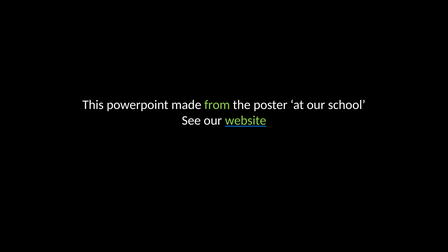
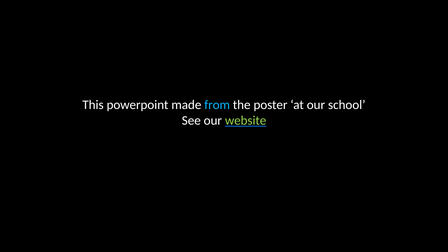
from colour: light green -> light blue
